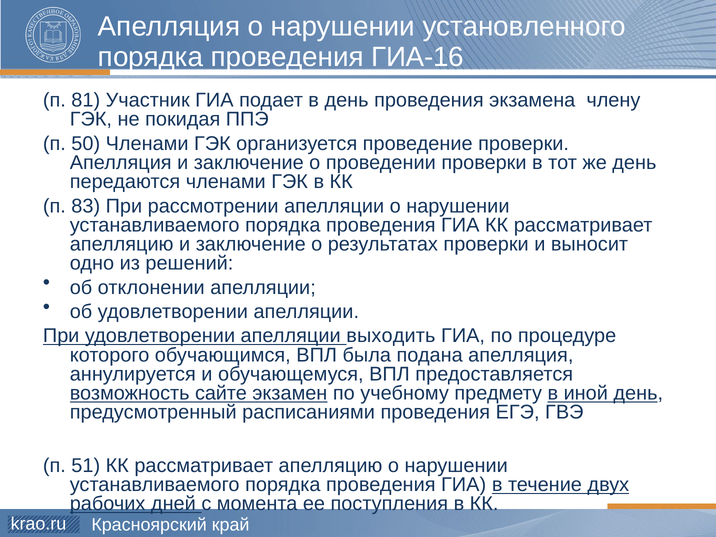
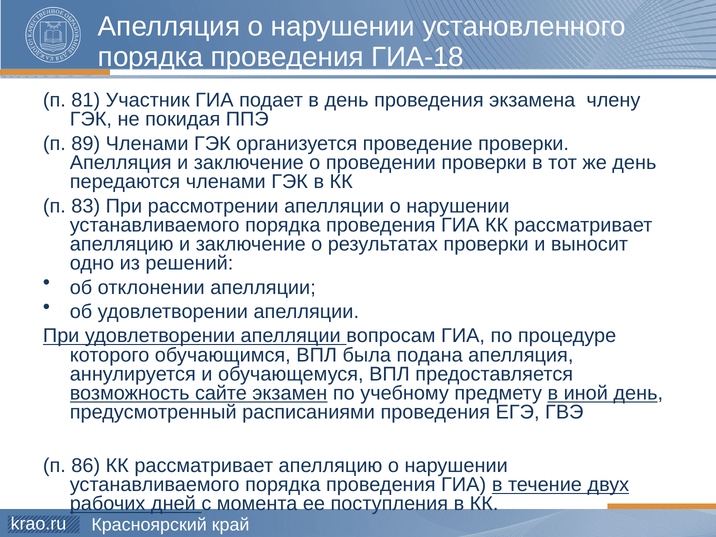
ГИА-16: ГИА-16 -> ГИА-18
50: 50 -> 89
выходить: выходить -> вопросам
51: 51 -> 86
